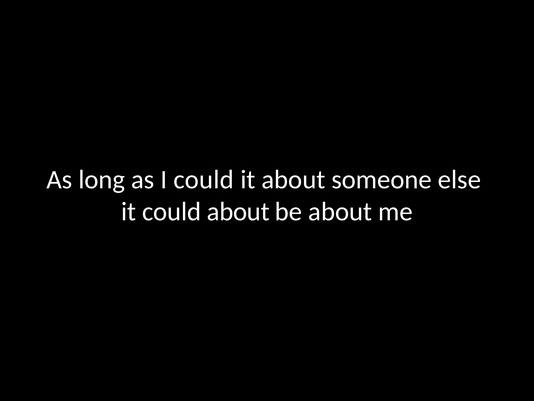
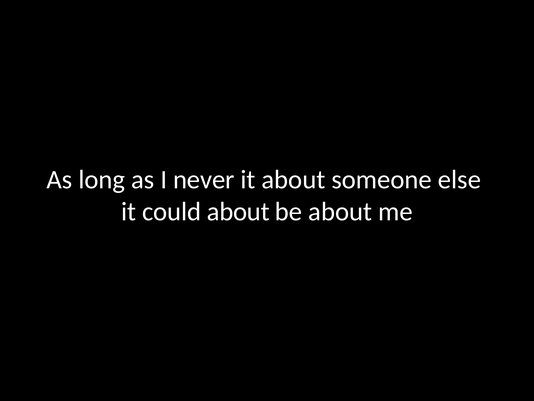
I could: could -> never
